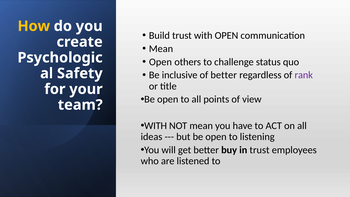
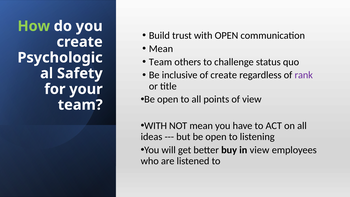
How colour: yellow -> light green
Open at (160, 62): Open -> Team
of better: better -> create
in trust: trust -> view
